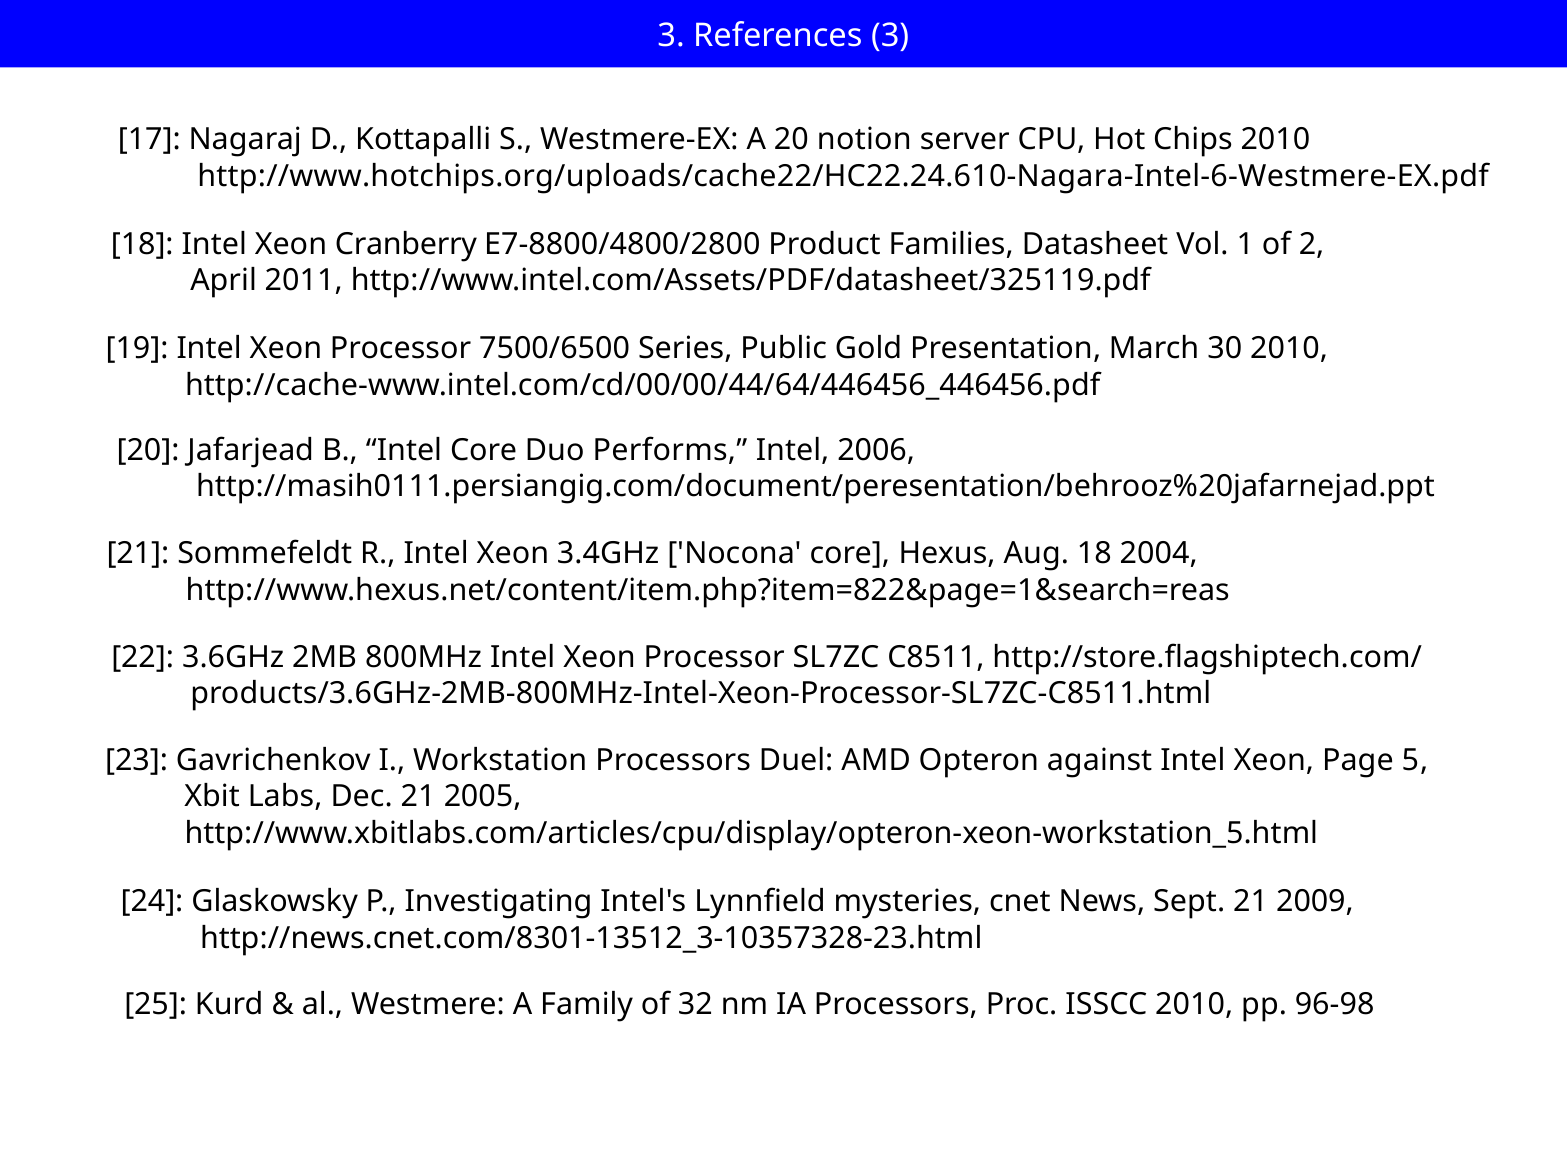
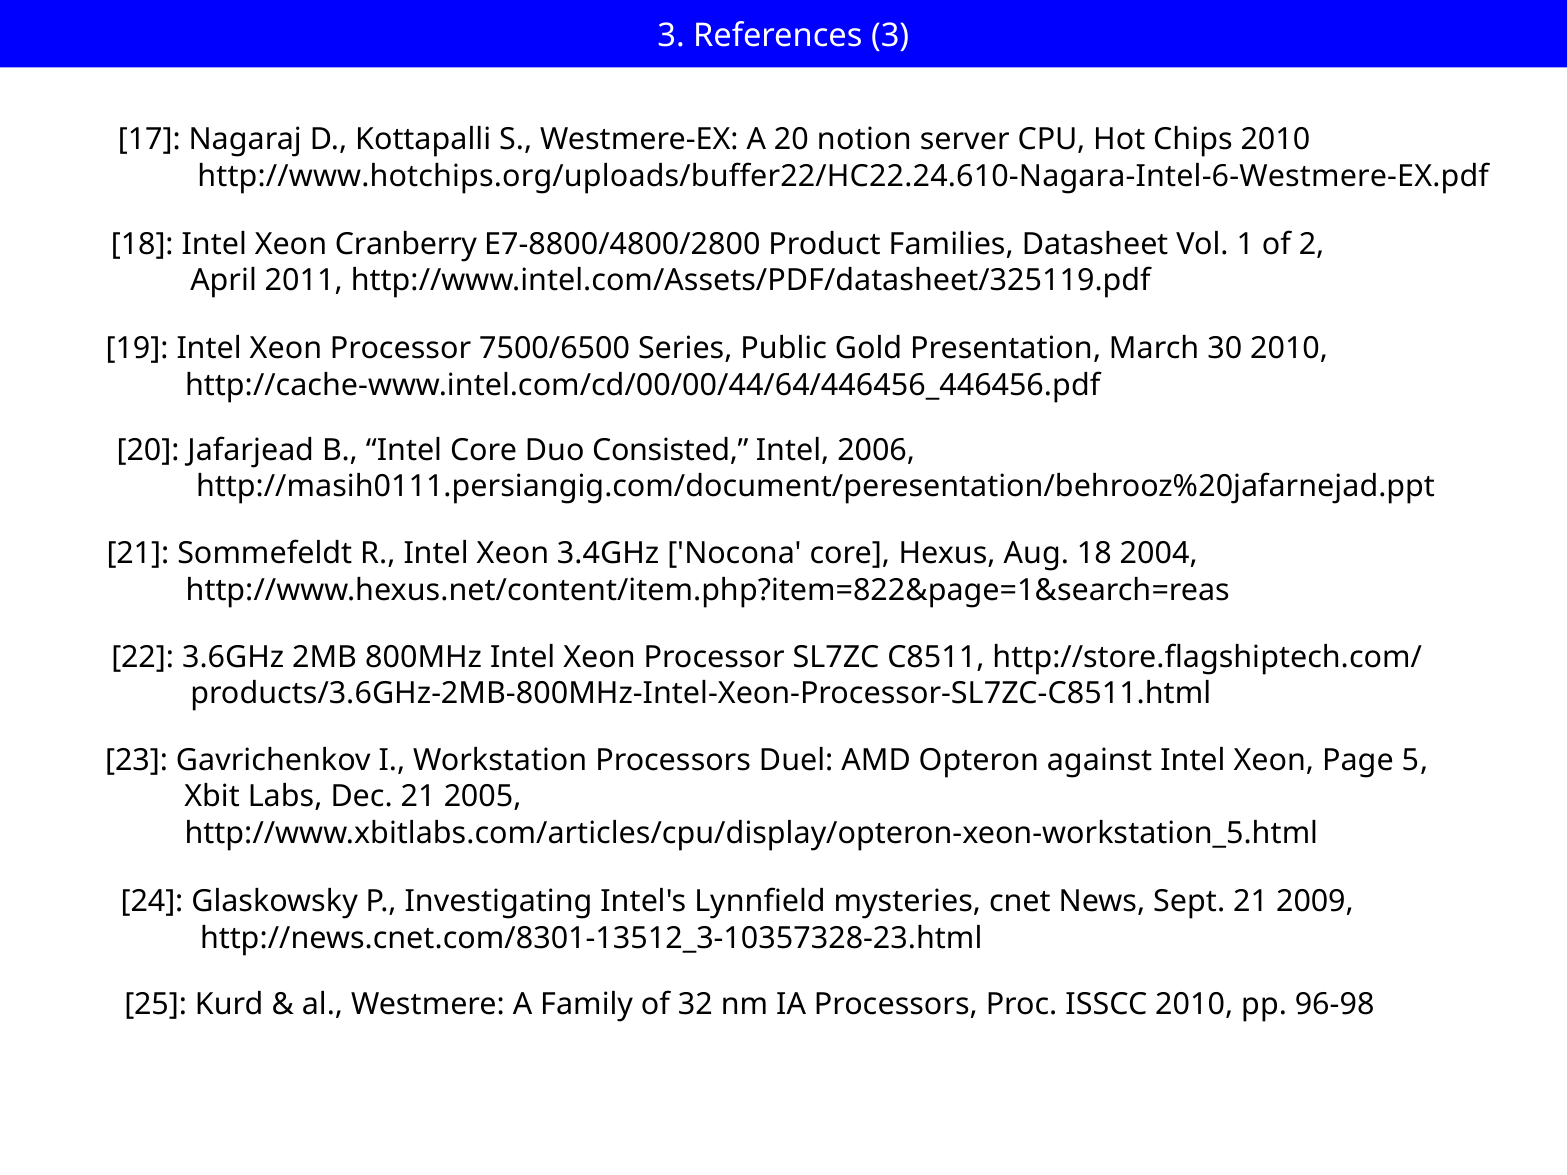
http://www.hotchips.org/uploads/cache22/HC22.24.610-Nagara-Intel-6-Westmere-EX.pdf: http://www.hotchips.org/uploads/cache22/HC22.24.610-Nagara-Intel-6-Westmere-EX.pdf -> http://www.hotchips.org/uploads/buffer22/HC22.24.610-Nagara-Intel-6-Westmere-EX.pdf
Performs: Performs -> Consisted
